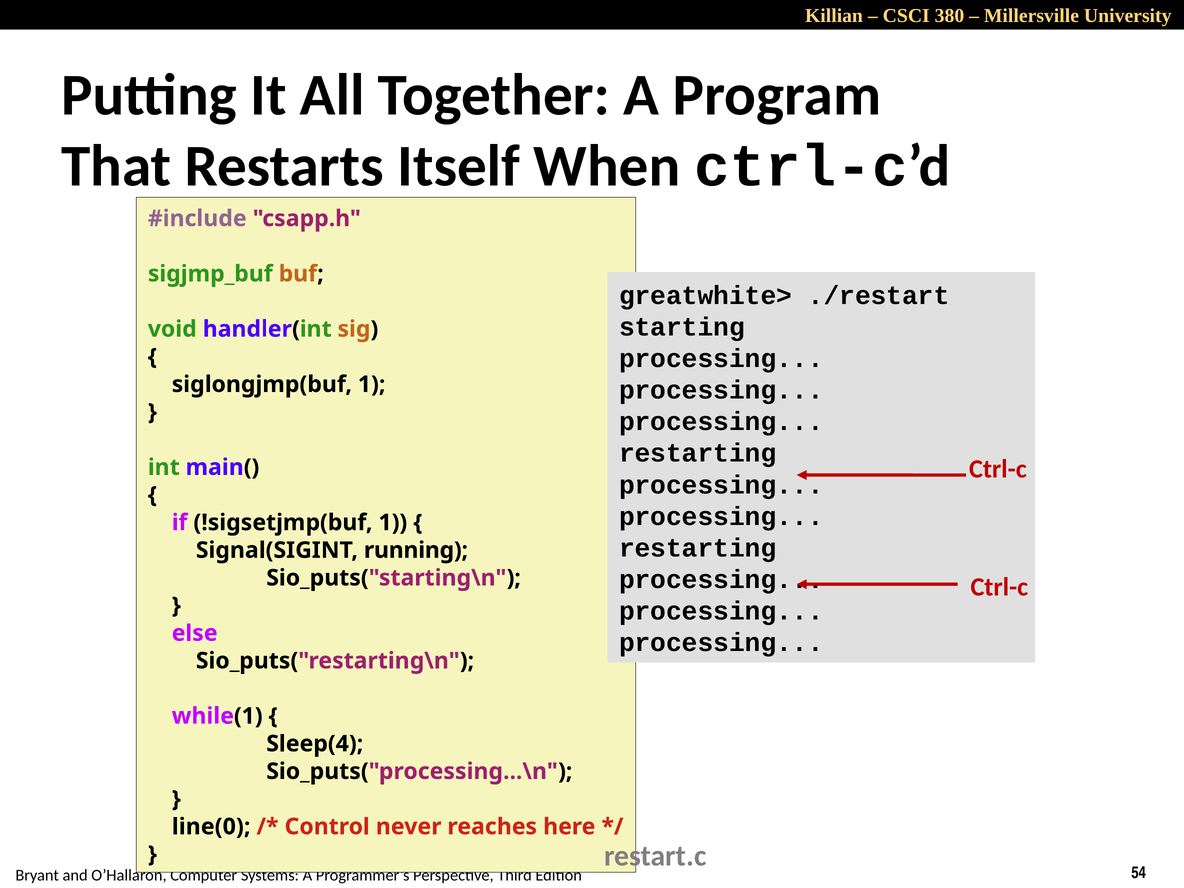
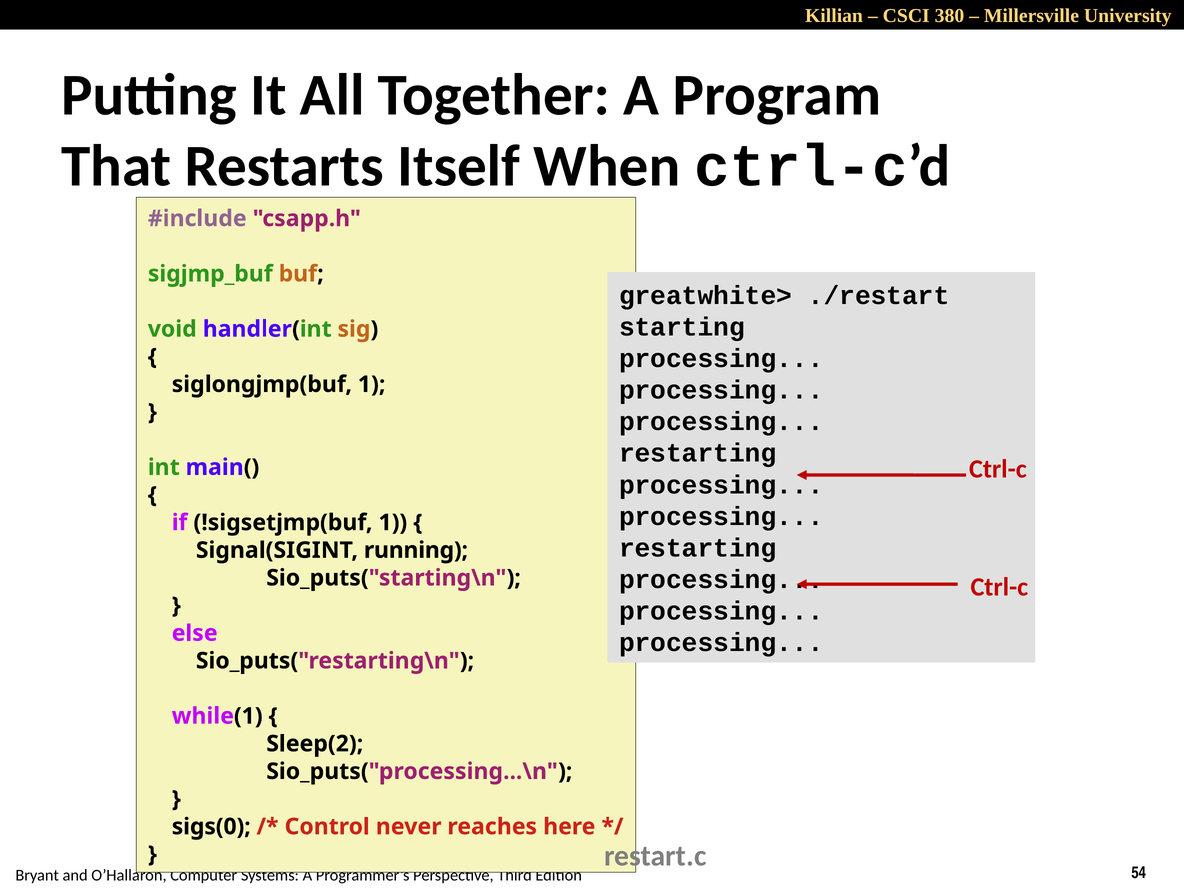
Sleep(4: Sleep(4 -> Sleep(2
line(0: line(0 -> sigs(0
